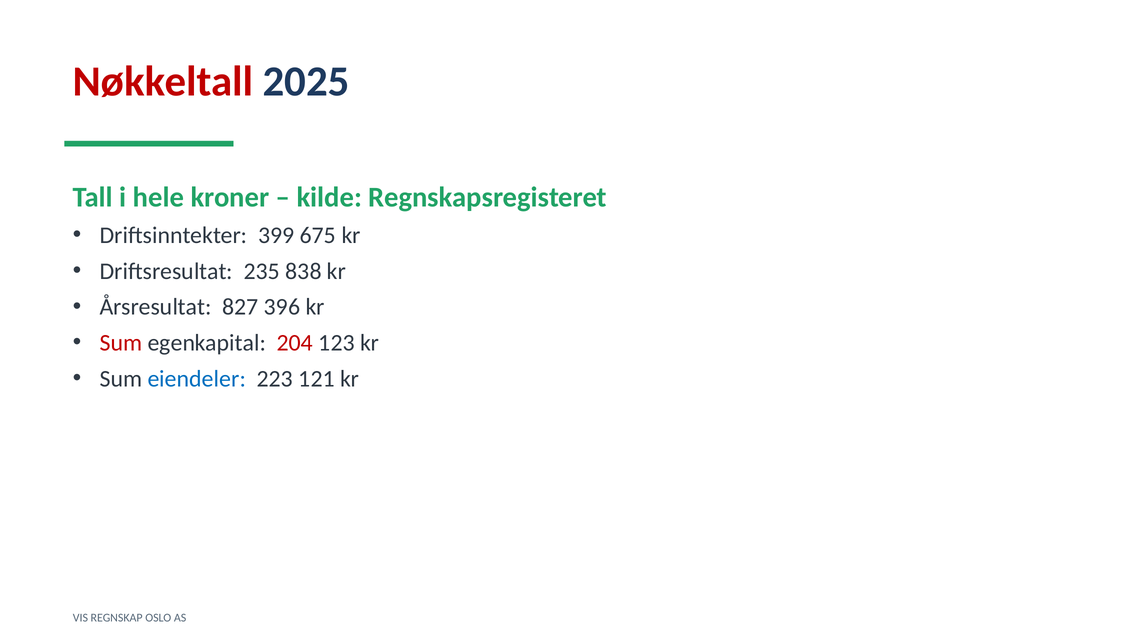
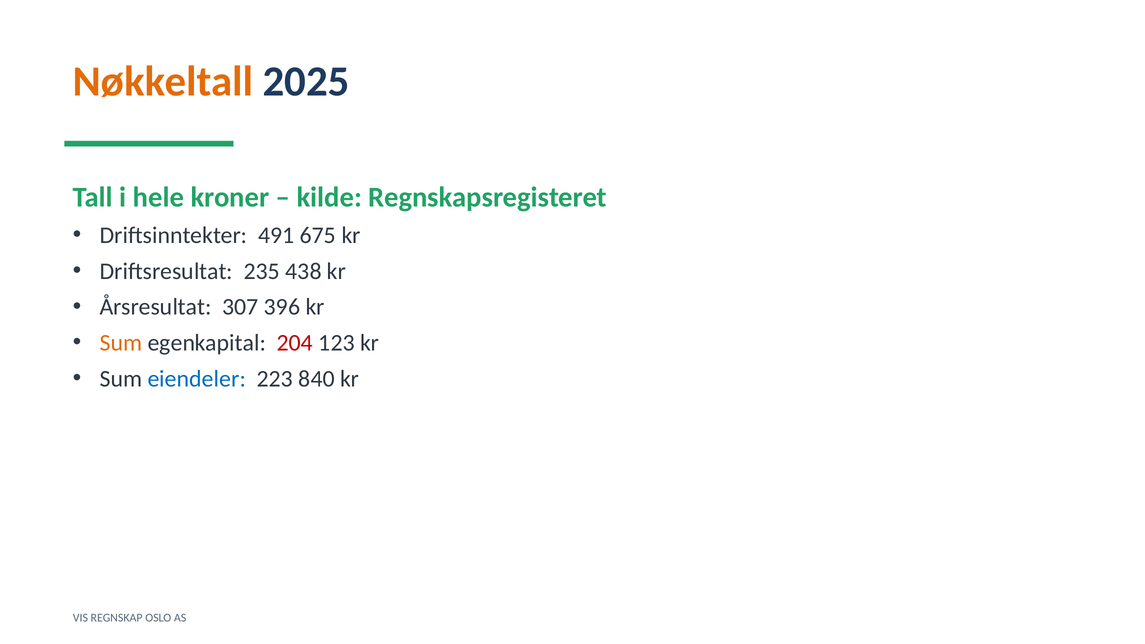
Nøkkeltall colour: red -> orange
399: 399 -> 491
838: 838 -> 438
827: 827 -> 307
Sum at (121, 343) colour: red -> orange
121: 121 -> 840
